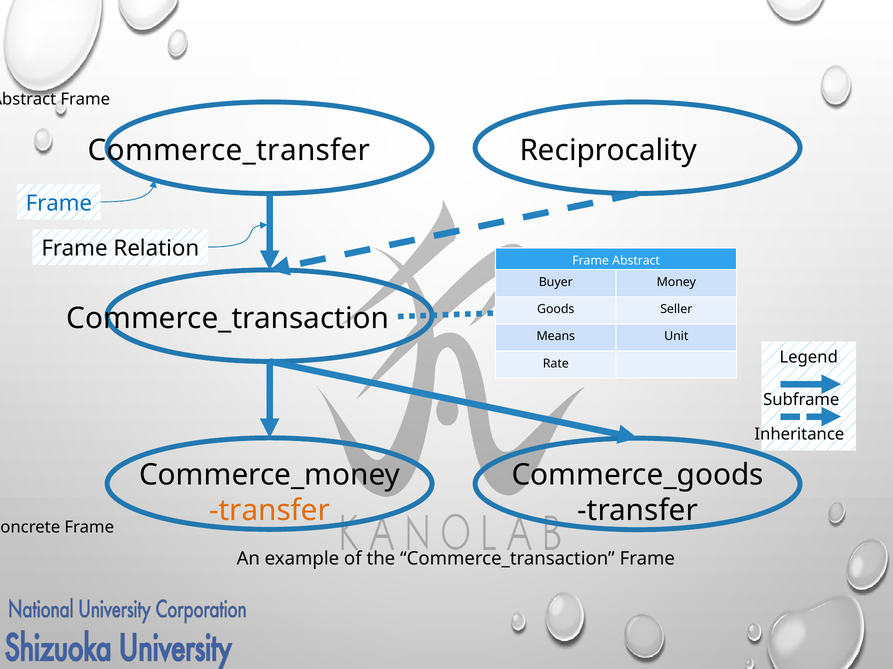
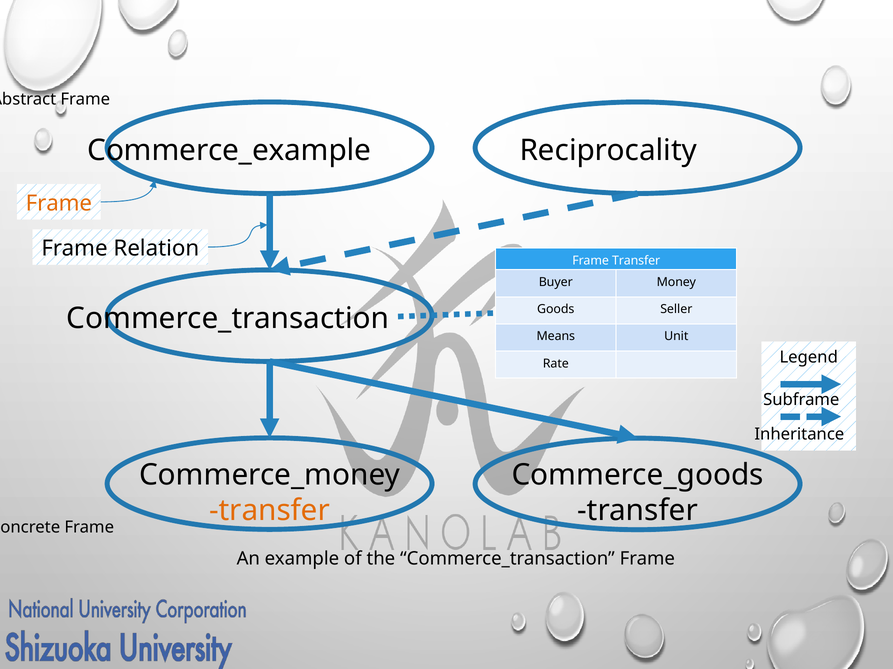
Commerce_transfer: Commerce_transfer -> Commerce_example
Frame at (59, 204) colour: blue -> orange
Frame Abstract: Abstract -> Transfer
